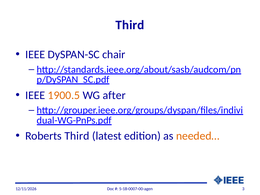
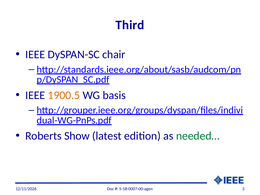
after: after -> basis
Roberts Third: Third -> Show
needed… colour: orange -> green
